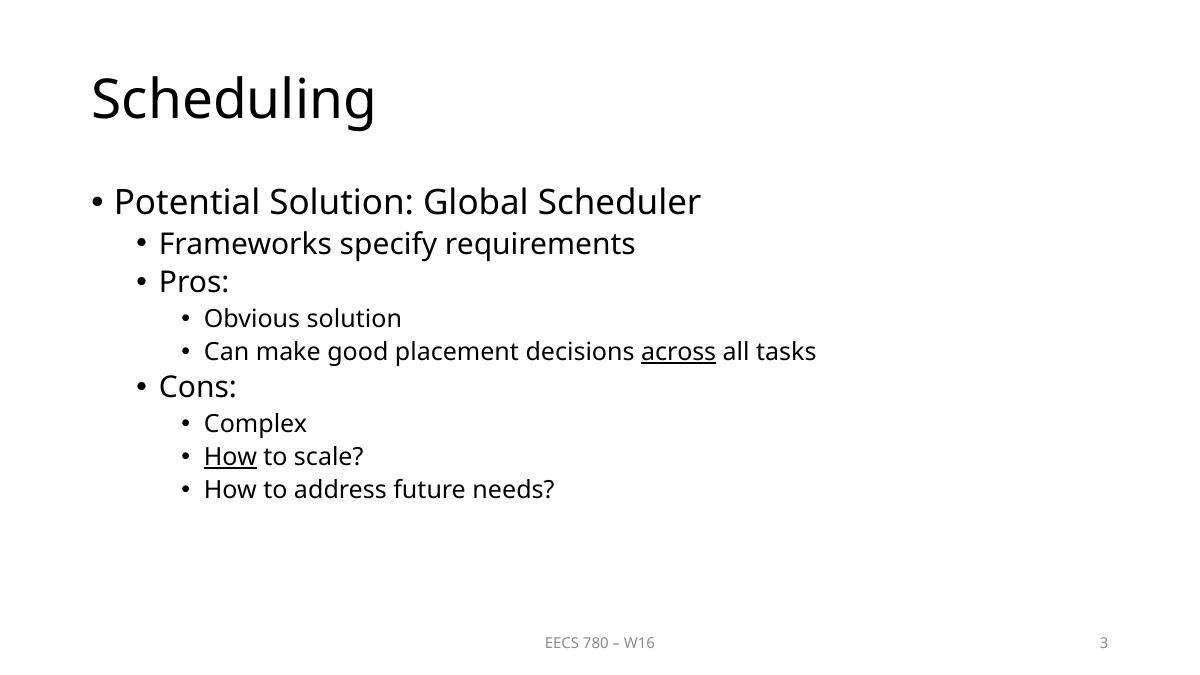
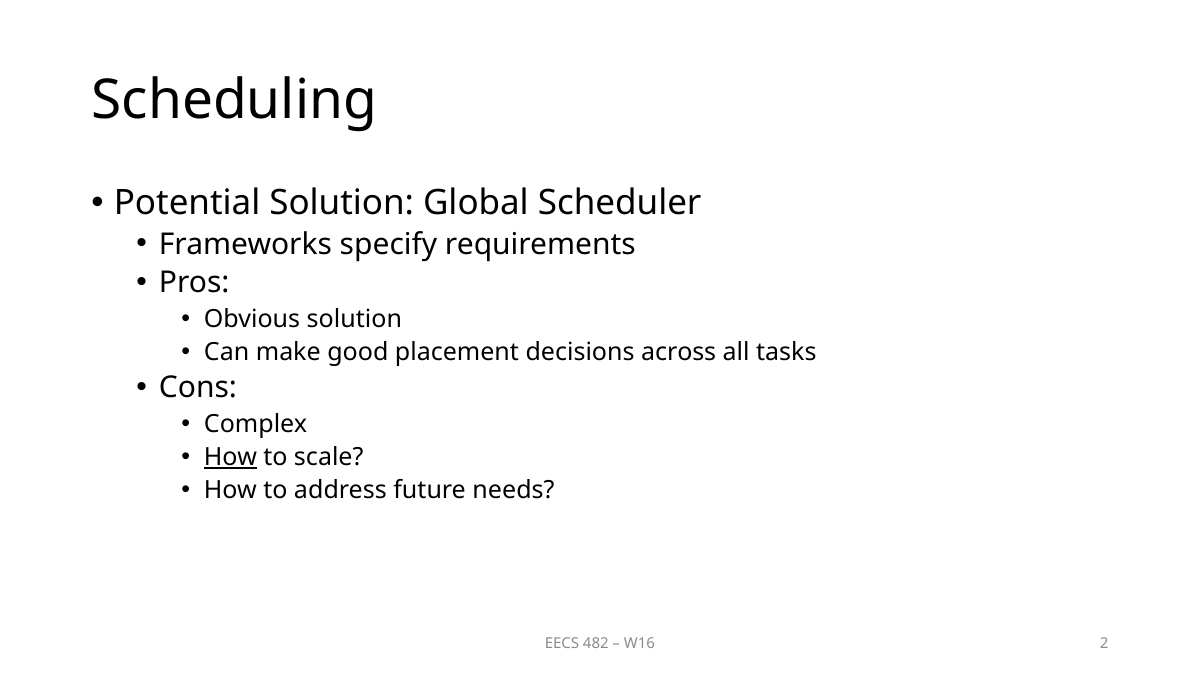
across underline: present -> none
780: 780 -> 482
3: 3 -> 2
